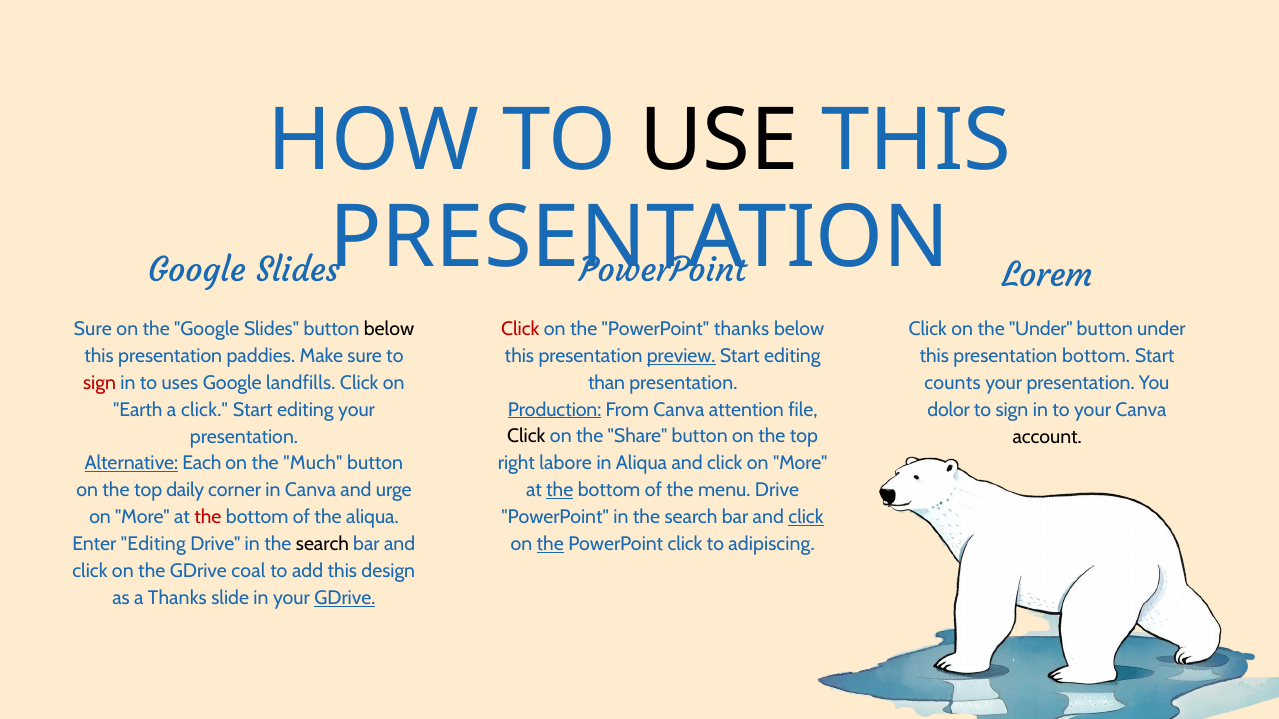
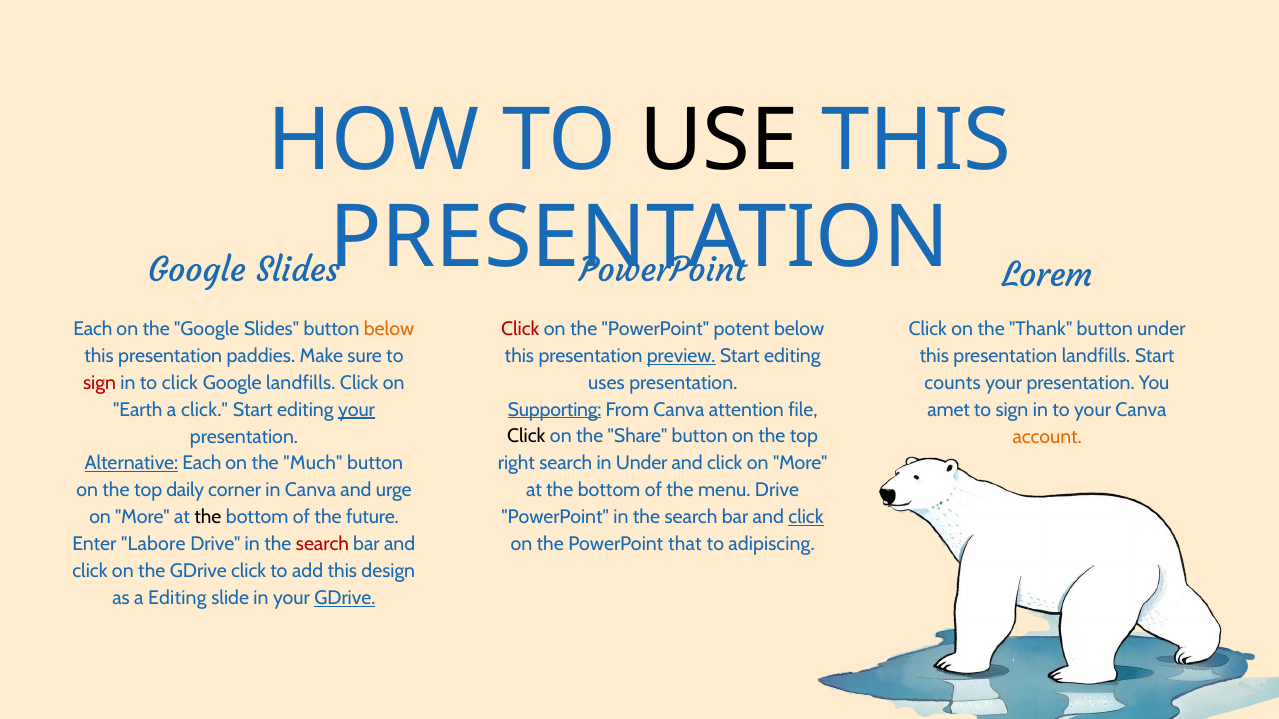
PowerPoint thanks: thanks -> potent
Sure at (93, 329): Sure -> Each
below at (389, 329) colour: black -> orange
the Under: Under -> Thank
presentation bottom: bottom -> landfills
to uses: uses -> click
than: than -> uses
Production: Production -> Supporting
your at (356, 410) underline: none -> present
dolor: dolor -> amet
account colour: black -> orange
right labore: labore -> search
in Aliqua: Aliqua -> Under
the at (560, 491) underline: present -> none
the at (208, 518) colour: red -> black
the aliqua: aliqua -> future
Enter Editing: Editing -> Labore
search at (322, 545) colour: black -> red
the at (550, 545) underline: present -> none
PowerPoint click: click -> that
GDrive coal: coal -> click
a Thanks: Thanks -> Editing
